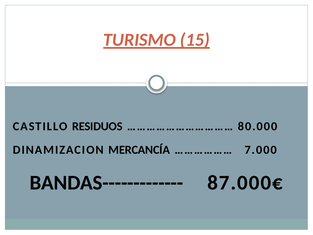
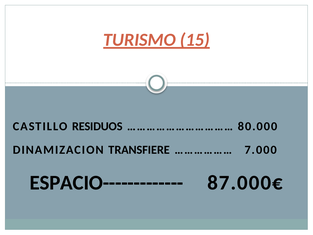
MERCANCÍA: MERCANCÍA -> TRANSFIERE
BANDAS-------------: BANDAS------------- -> ESPACIO-------------
